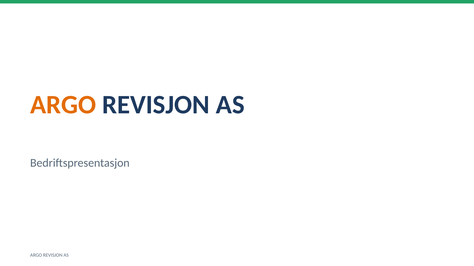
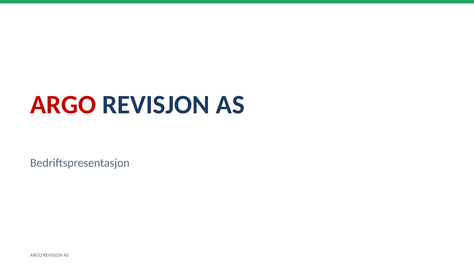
ARGO at (63, 105) colour: orange -> red
